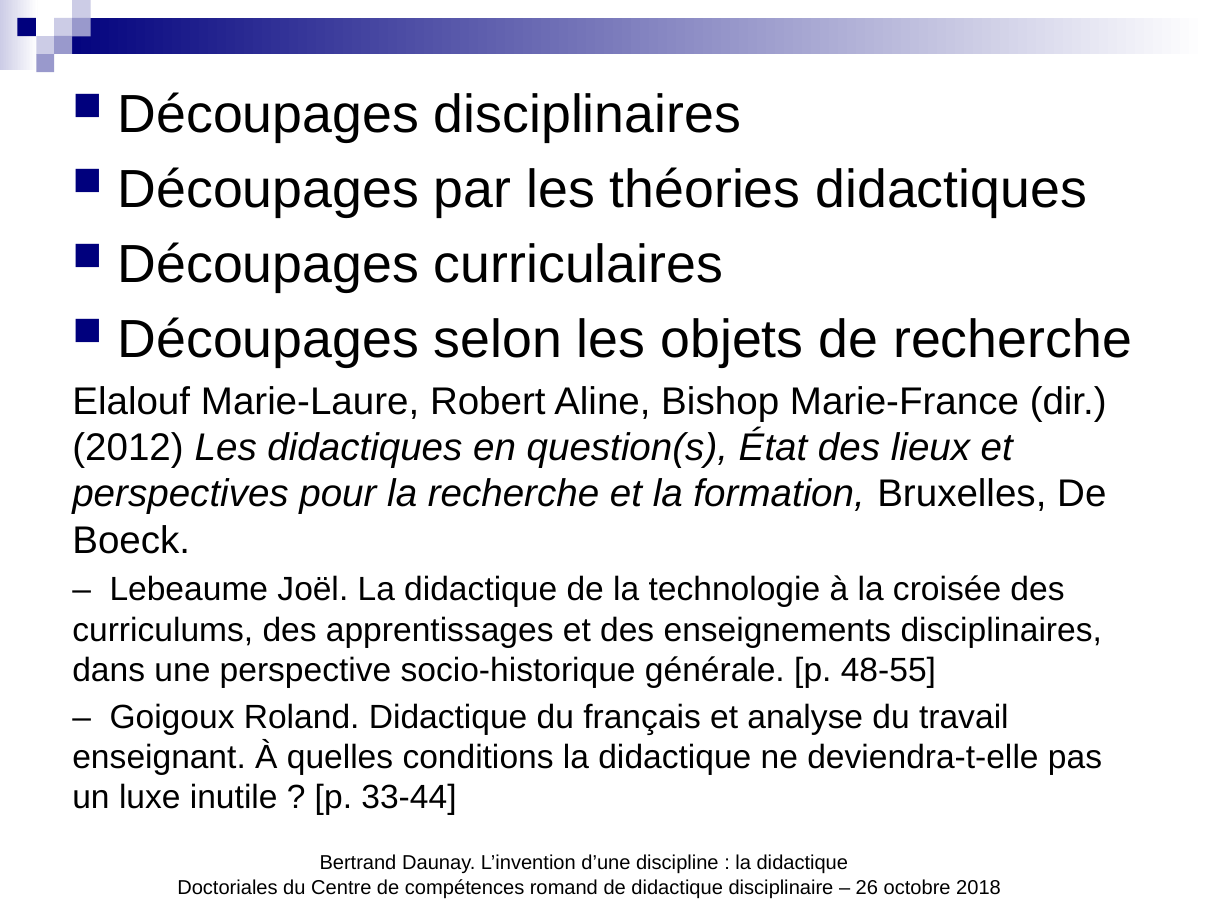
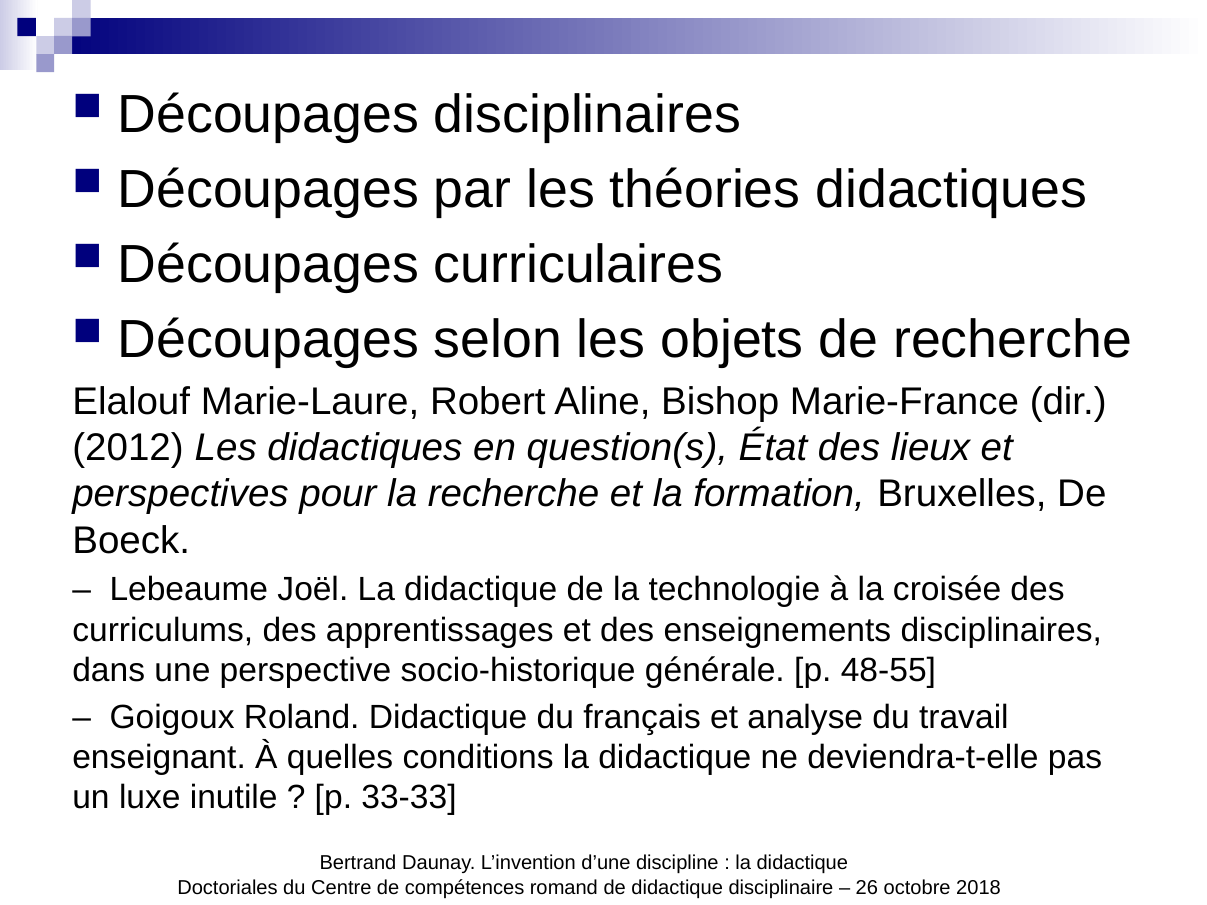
33-44: 33-44 -> 33-33
